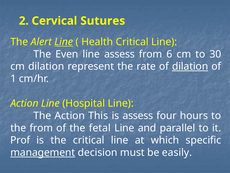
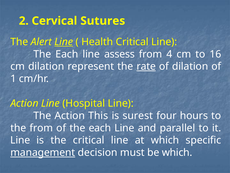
Even at (67, 54): Even -> Each
6: 6 -> 4
30: 30 -> 16
rate underline: none -> present
dilation at (190, 66) underline: present -> none
is assess: assess -> surest
of the fetal: fetal -> each
Prof at (20, 140): Prof -> Line
be easily: easily -> which
